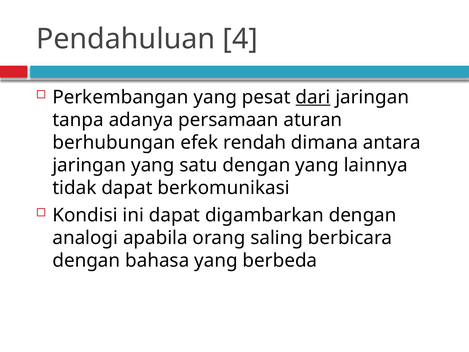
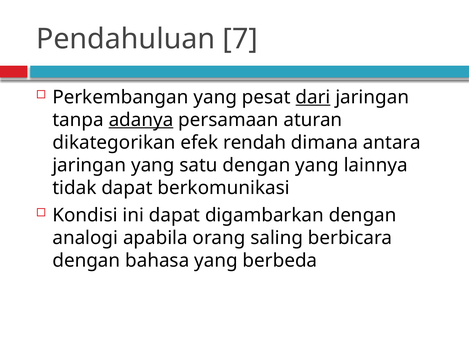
4: 4 -> 7
adanya underline: none -> present
berhubungan: berhubungan -> dikategorikan
